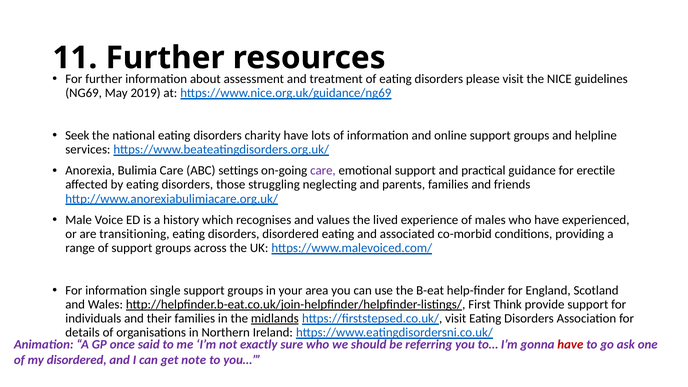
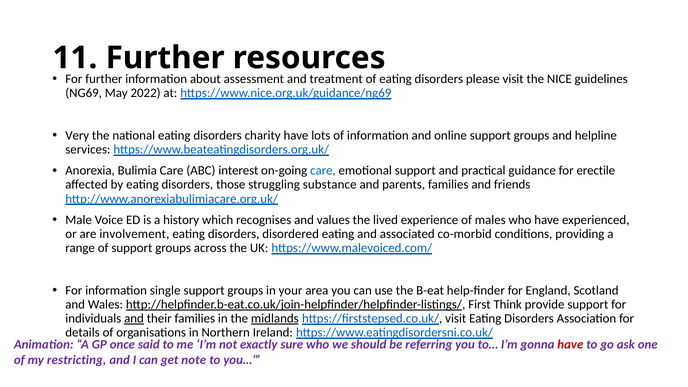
2019: 2019 -> 2022
Seek: Seek -> Very
settings: settings -> interest
care at (323, 171) colour: purple -> blue
neglecting: neglecting -> substance
transitioning: transitioning -> involvement
and at (134, 319) underline: none -> present
my disordered: disordered -> restricting
